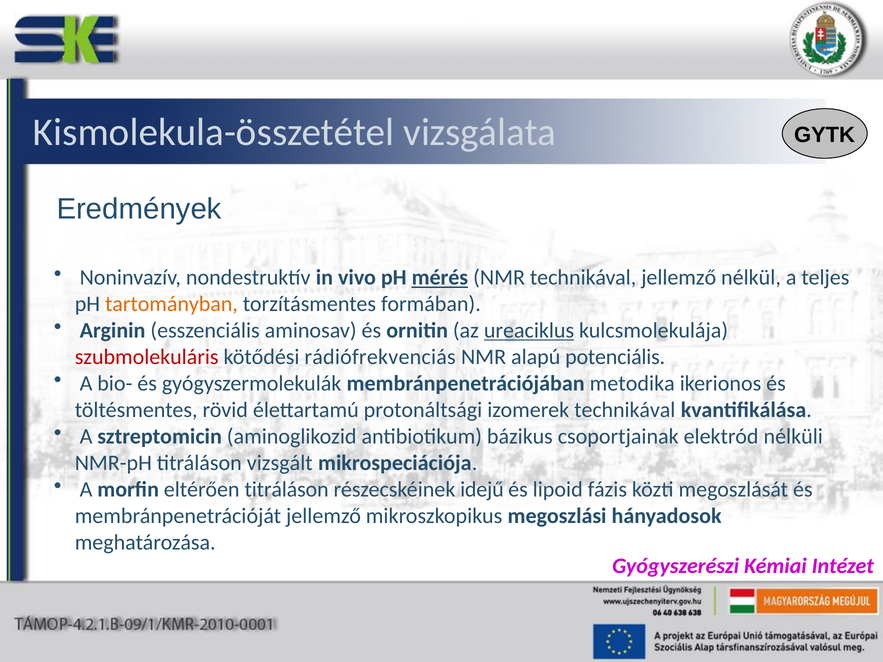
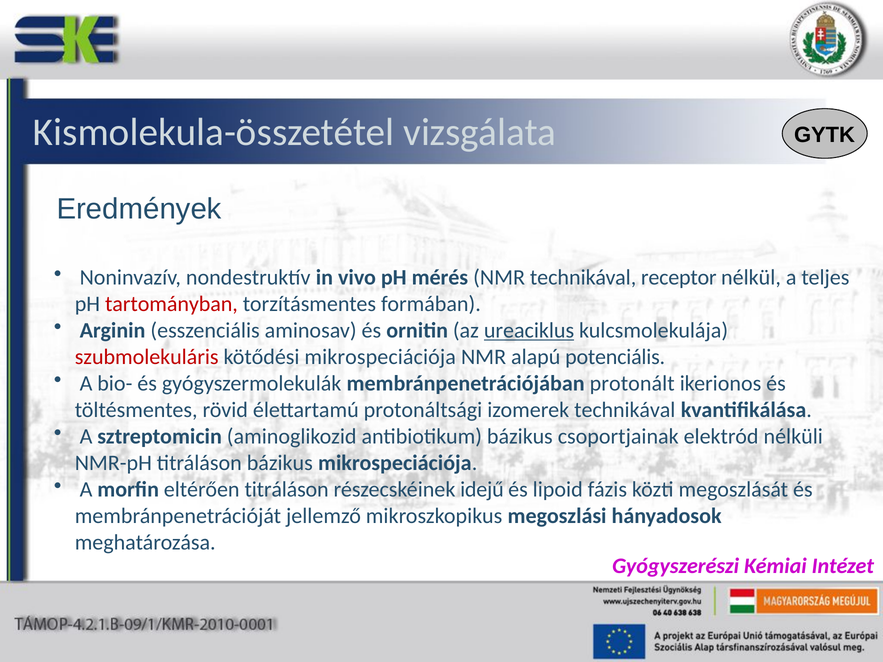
mérés underline: present -> none
technikával jellemző: jellemző -> receptor
tartományban colour: orange -> red
kötődési rádiófrekvenciás: rádiófrekvenciás -> mikrospeciációja
metodika: metodika -> protonált
titráláson vizsgált: vizsgált -> bázikus
